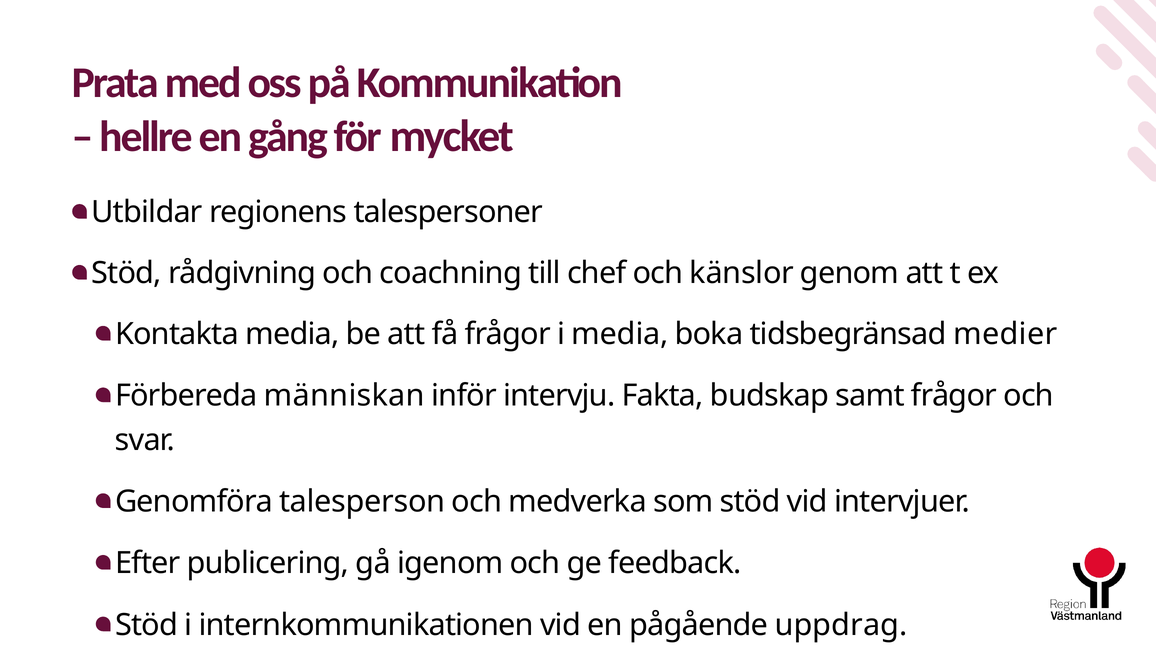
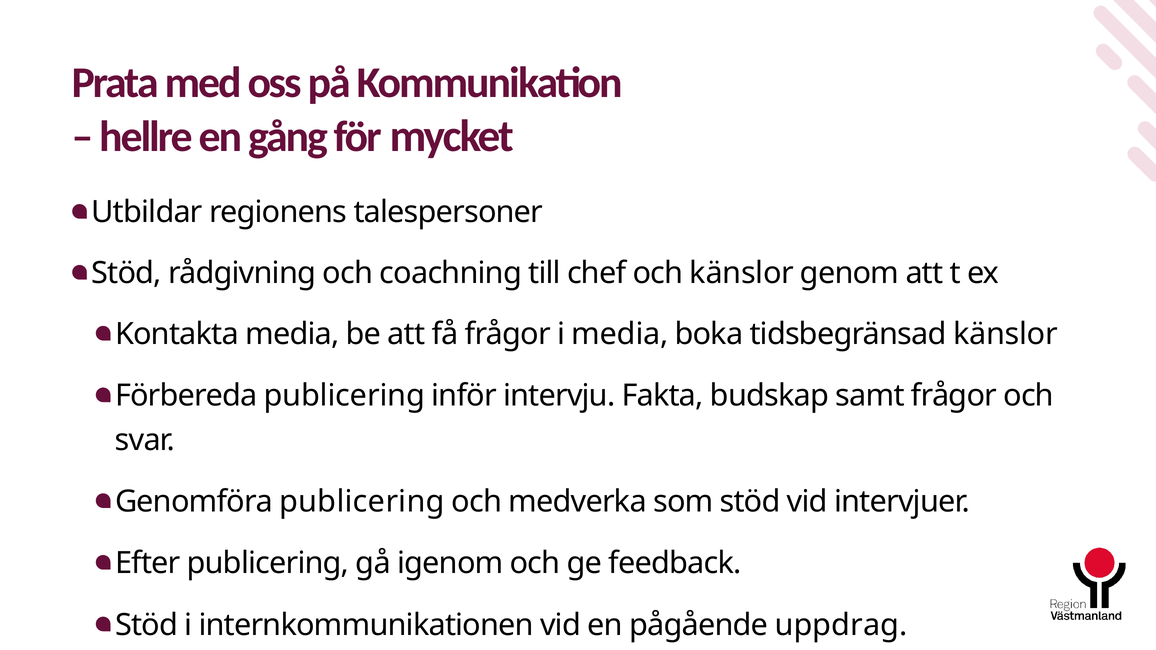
tidsbegränsad medier: medier -> känslor
Förbereda människan: människan -> publicering
Genomföra talesperson: talesperson -> publicering
